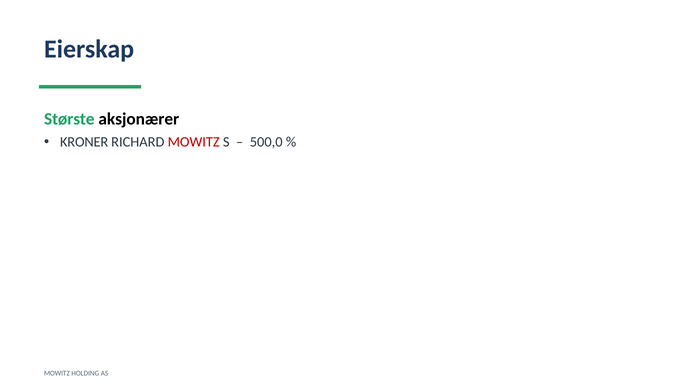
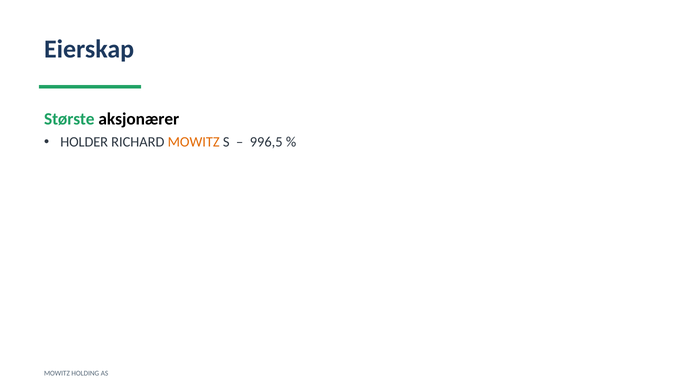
KRONER: KRONER -> HOLDER
MOWITZ at (194, 142) colour: red -> orange
500,0: 500,0 -> 996,5
